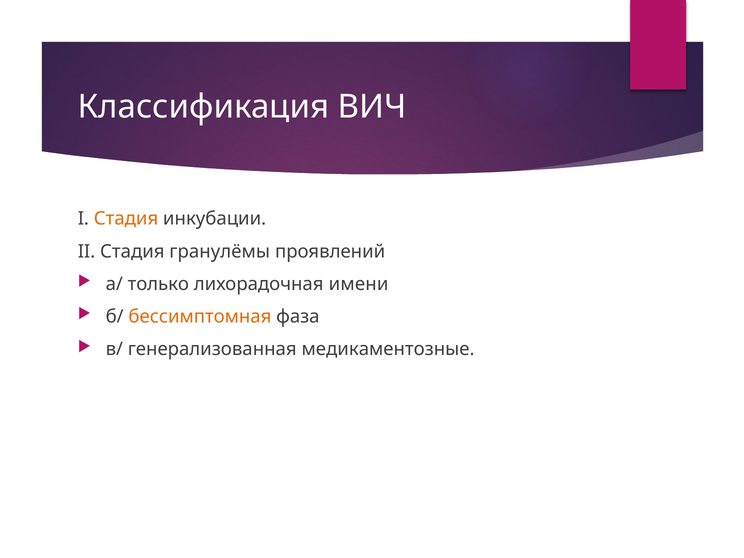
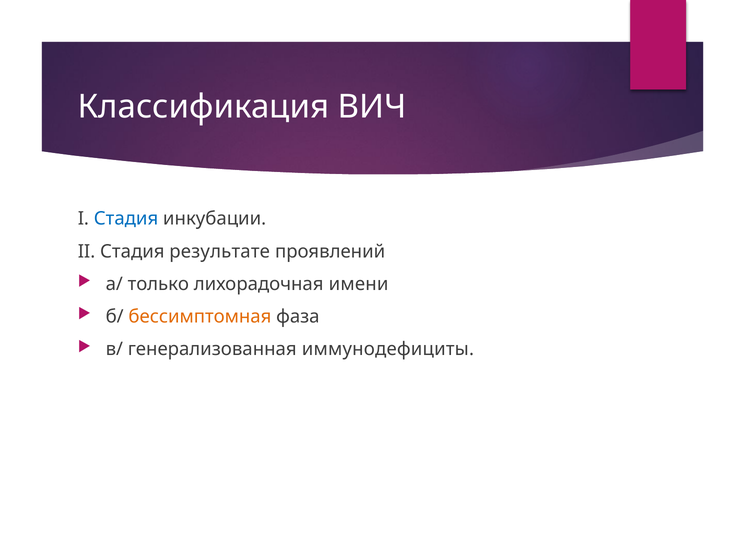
Стадия at (126, 219) colour: orange -> blue
гранулёмы: гранулёмы -> результате
медикаментозные: медикаментозные -> иммунодефициты
